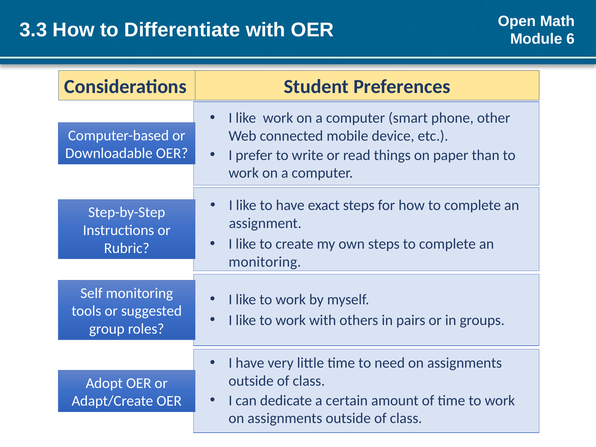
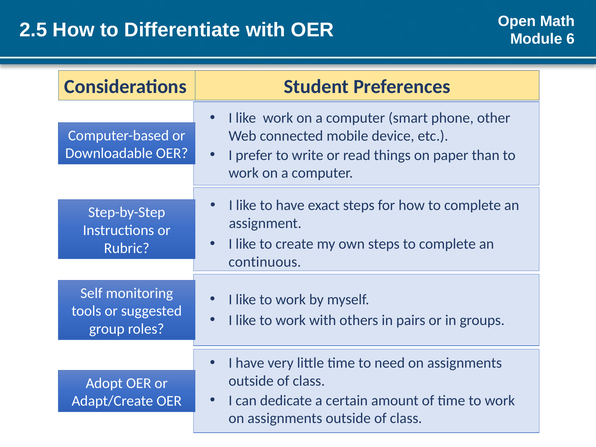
3.3: 3.3 -> 2.5
monitoring at (265, 262): monitoring -> continuous
